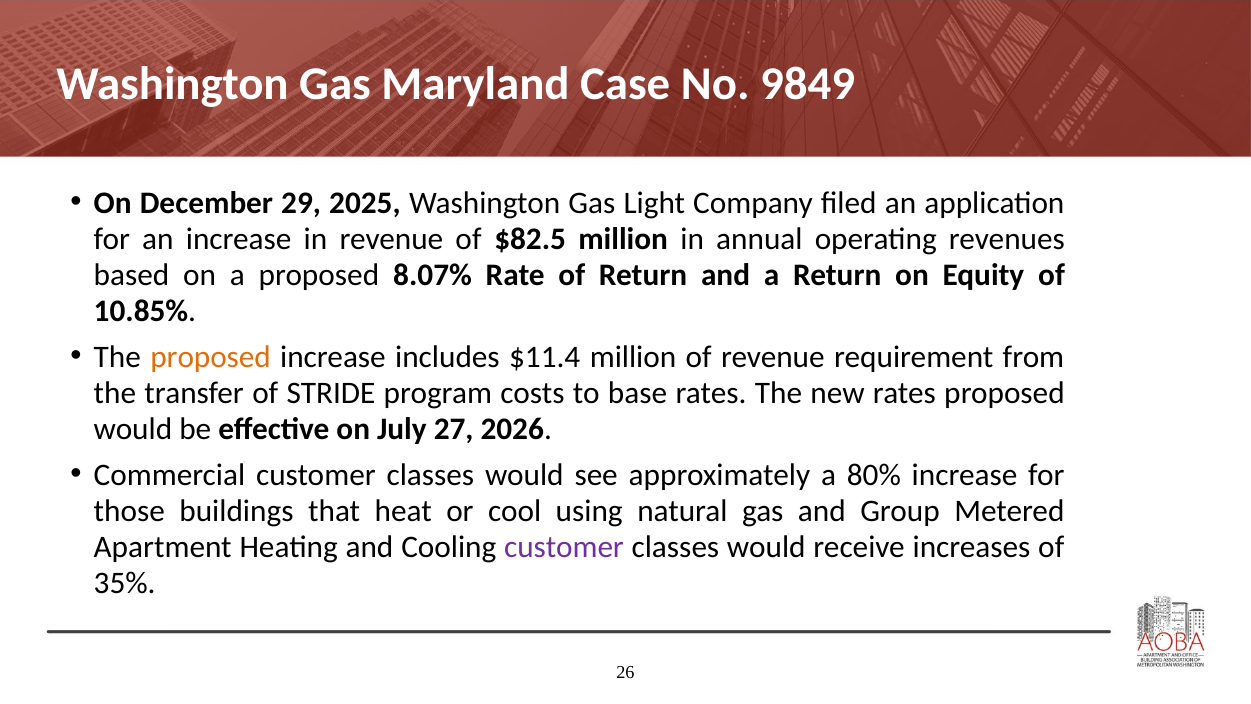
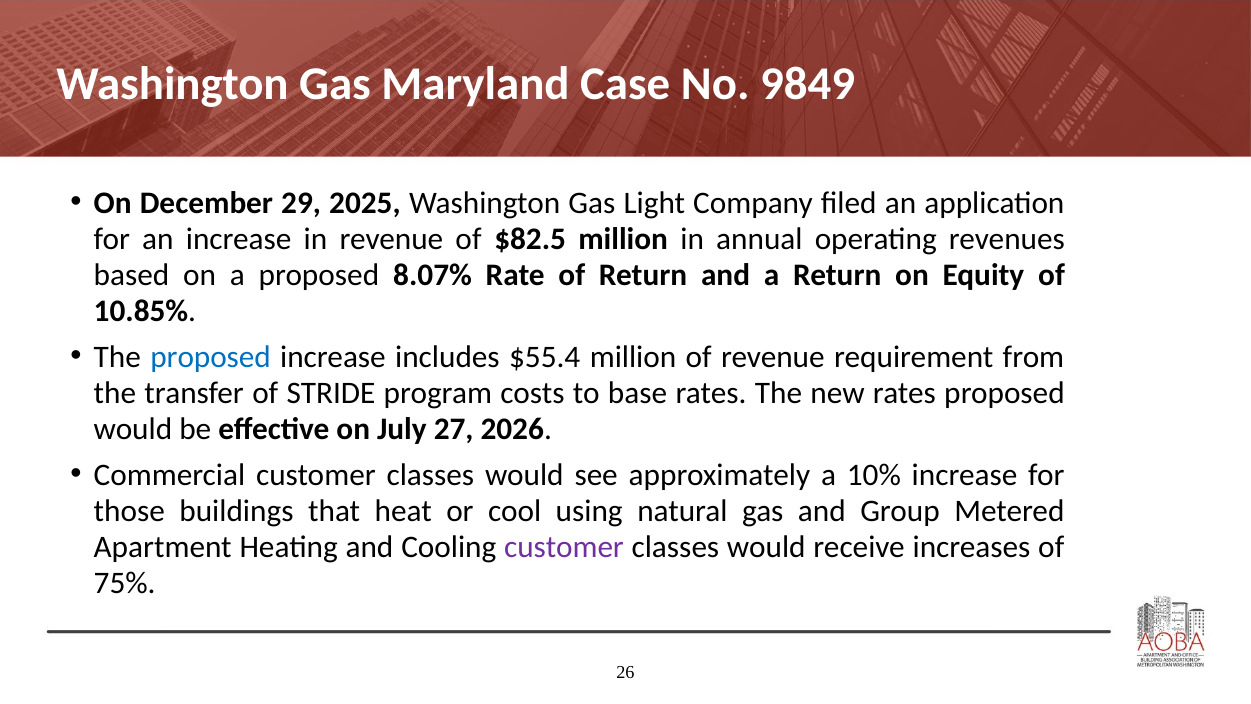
proposed at (211, 357) colour: orange -> blue
$11.4: $11.4 -> $55.4
80%: 80% -> 10%
35%: 35% -> 75%
